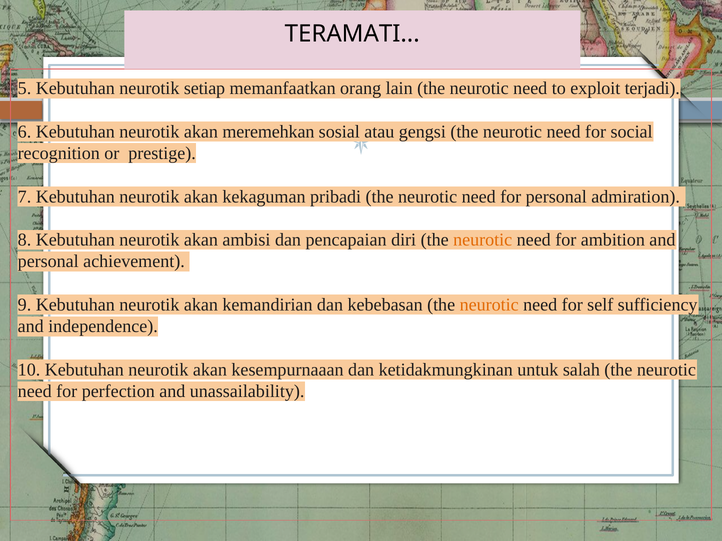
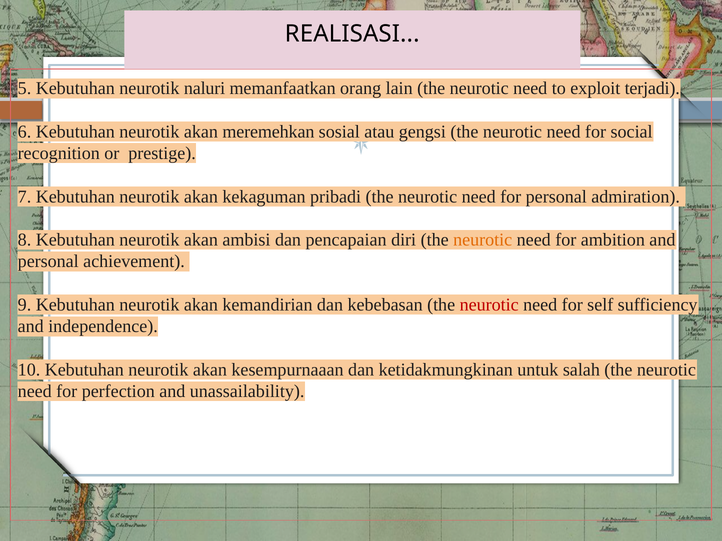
TERAMATI: TERAMATI -> REALISASI
setiap: setiap -> naluri
neurotic at (489, 305) colour: orange -> red
